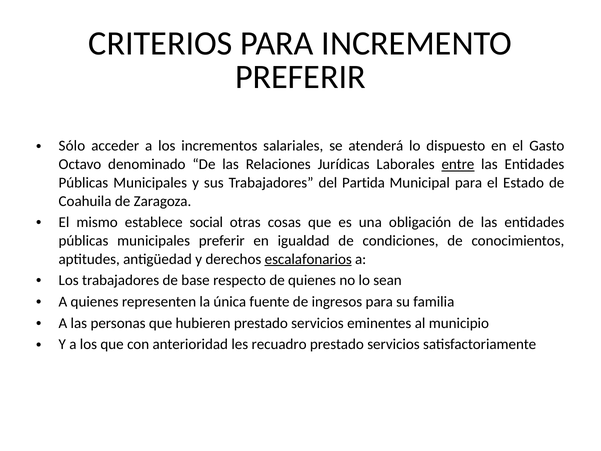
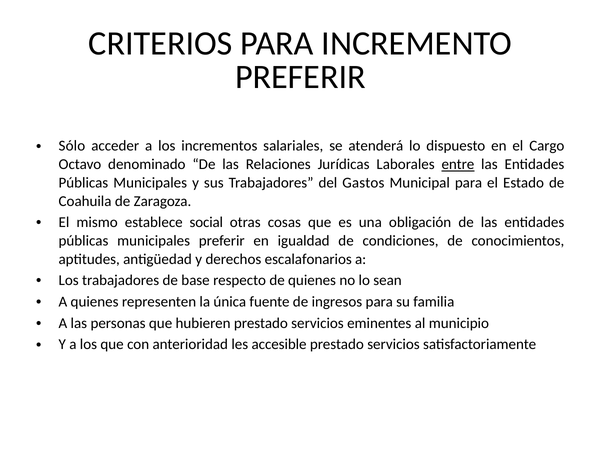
Gasto: Gasto -> Cargo
Partida: Partida -> Gastos
escalafonarios underline: present -> none
recuadro: recuadro -> accesible
